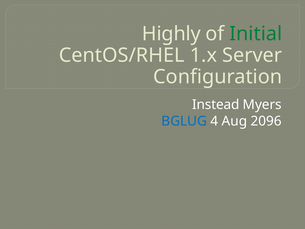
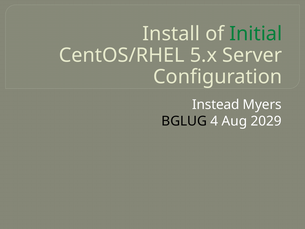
Highly: Highly -> Install
1.x: 1.x -> 5.x
BGLUG colour: blue -> black
2096: 2096 -> 2029
